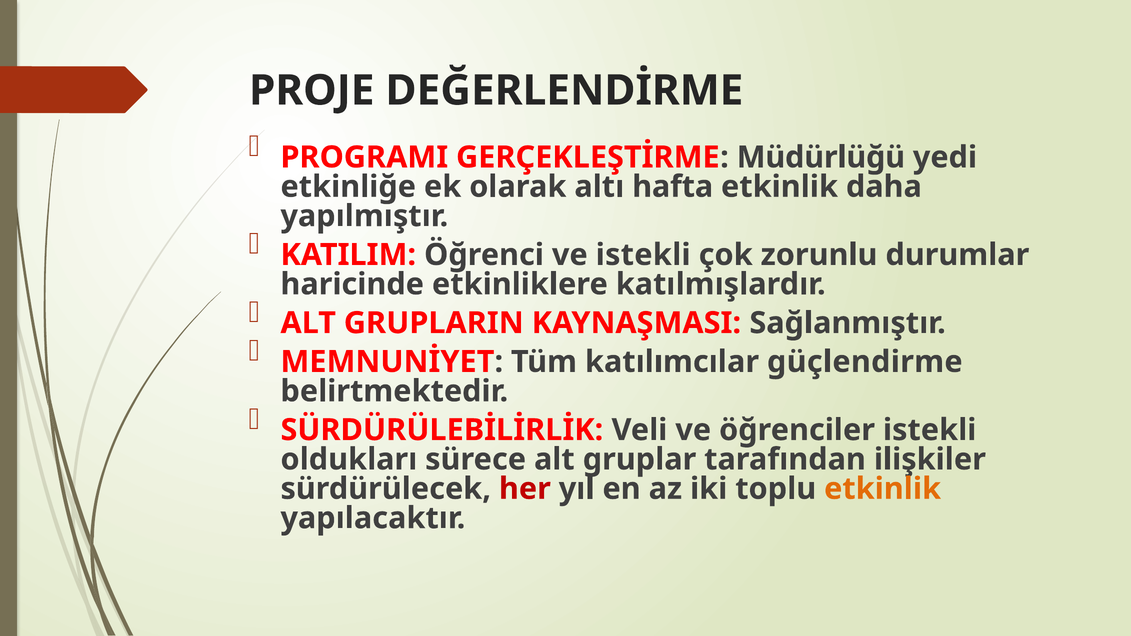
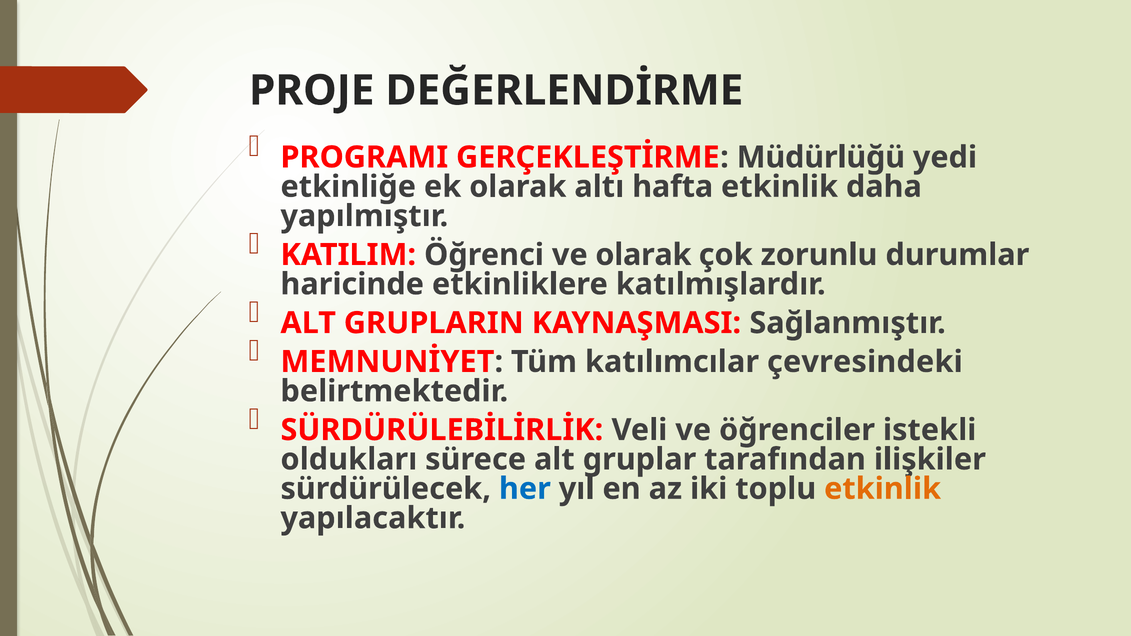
ve istekli: istekli -> olarak
güçlendirme: güçlendirme -> çevresindeki
her colour: red -> blue
